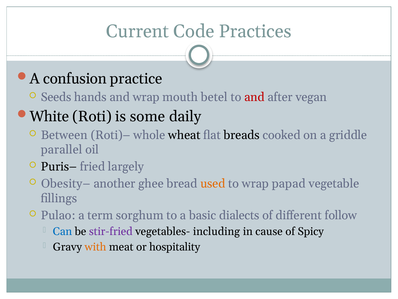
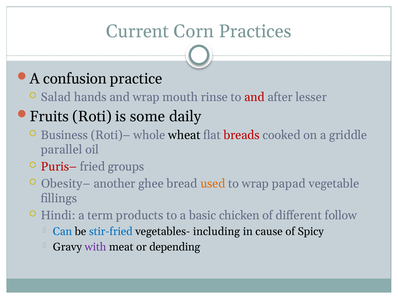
Code: Code -> Corn
Seeds: Seeds -> Salad
betel: betel -> rinse
vegan: vegan -> lesser
White: White -> Fruits
Between: Between -> Business
breads colour: black -> red
Puris– colour: black -> red
largely: largely -> groups
Pulao: Pulao -> Hindi
sorghum: sorghum -> products
dialects: dialects -> chicken
stir-fried colour: purple -> blue
with colour: orange -> purple
hospitality: hospitality -> depending
